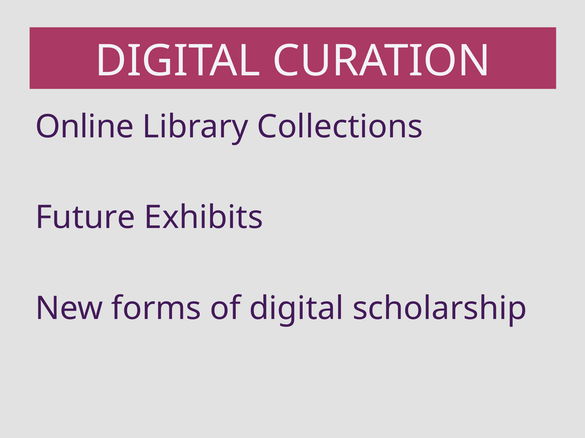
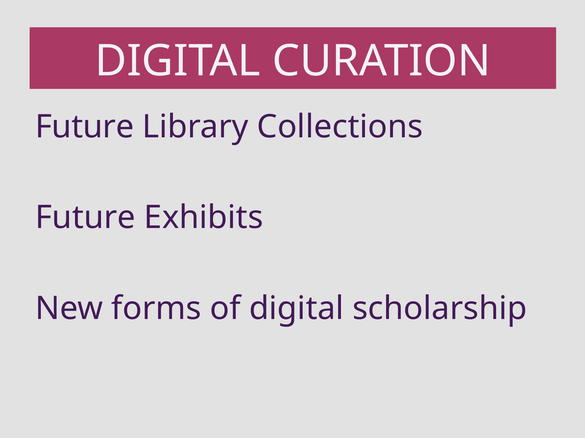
Online at (85, 127): Online -> Future
